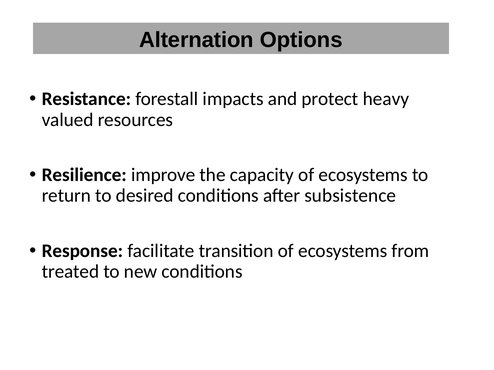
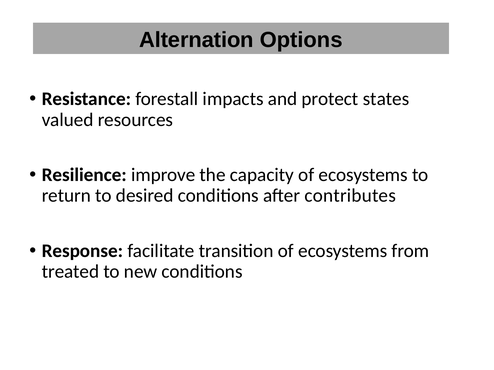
heavy: heavy -> states
subsistence: subsistence -> contributes
